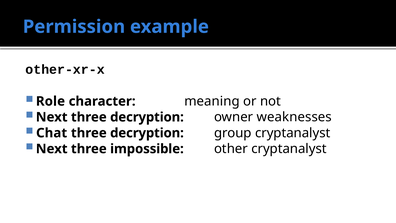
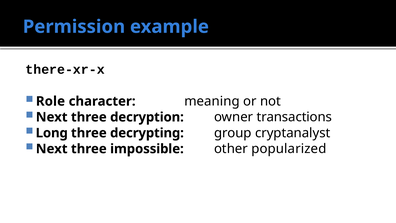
other-xr-x: other-xr-x -> there-xr-x
weaknesses: weaknesses -> transactions
Chat: Chat -> Long
decryption at (147, 133): decryption -> decrypting
other cryptanalyst: cryptanalyst -> popularized
